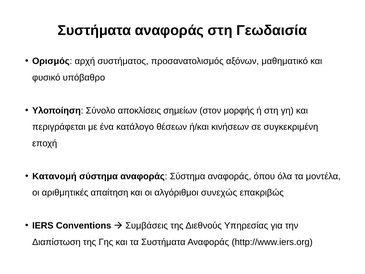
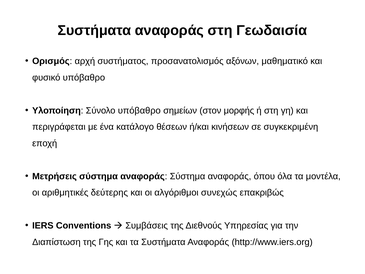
Σύνολο αποκλίσεις: αποκλίσεις -> υπόβαθρο
Κατανομή: Κατανομή -> Μετρήσεις
απαίτηση: απαίτηση -> δεύτερης
